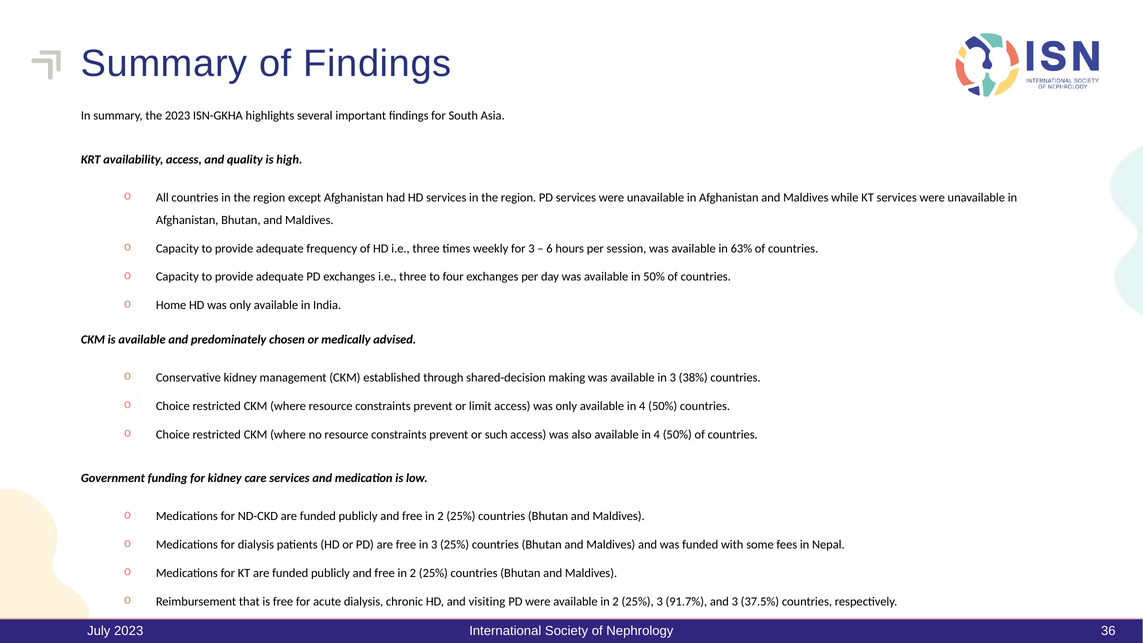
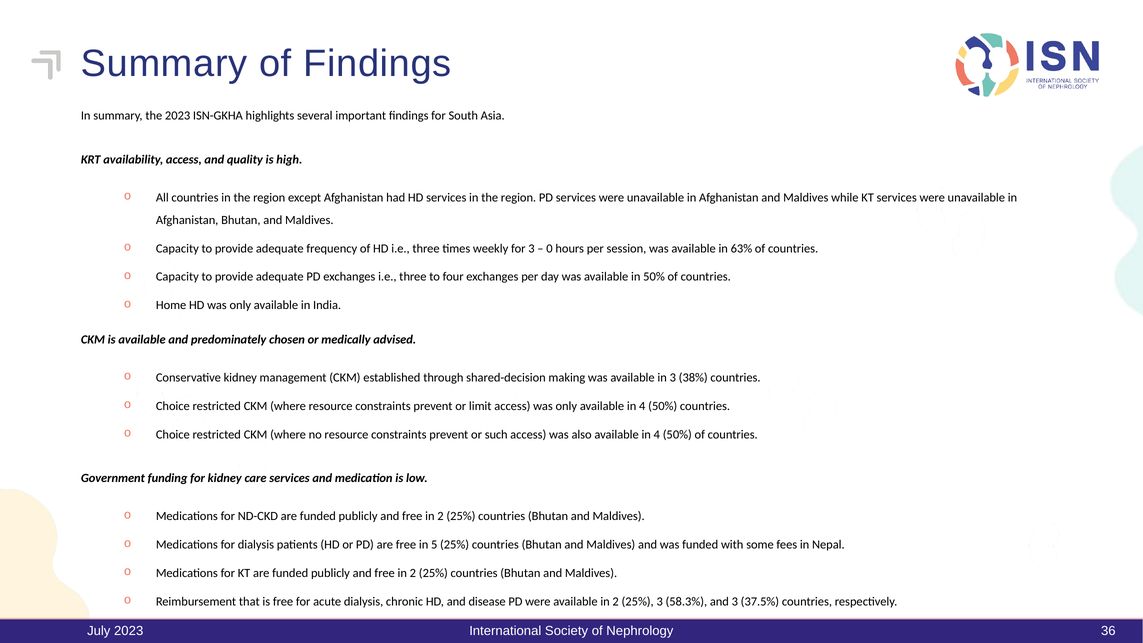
6: 6 -> 0
free in 3: 3 -> 5
visiting: visiting -> disease
91.7%: 91.7% -> 58.3%
